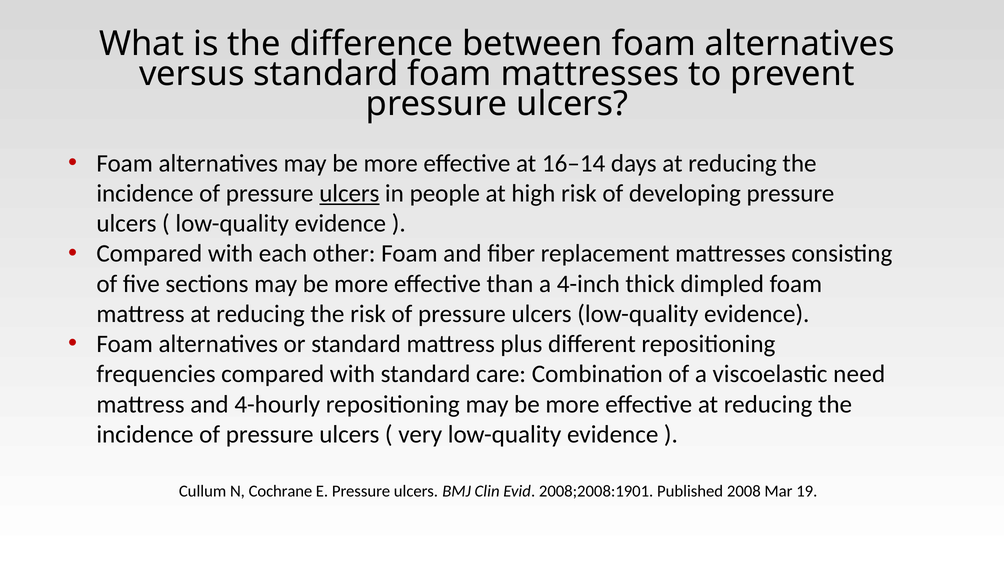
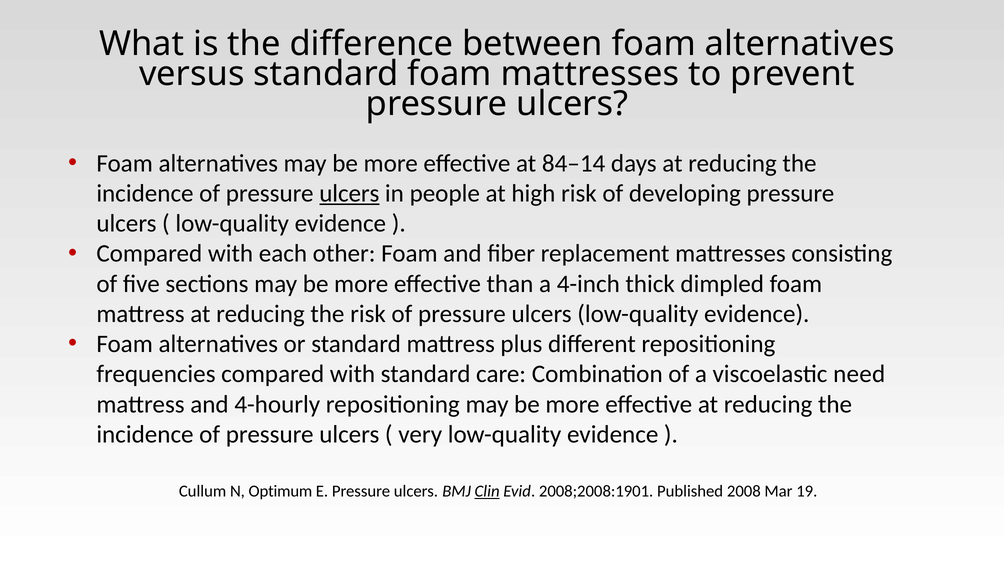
16–14: 16–14 -> 84–14
Cochrane: Cochrane -> Optimum
Clin underline: none -> present
